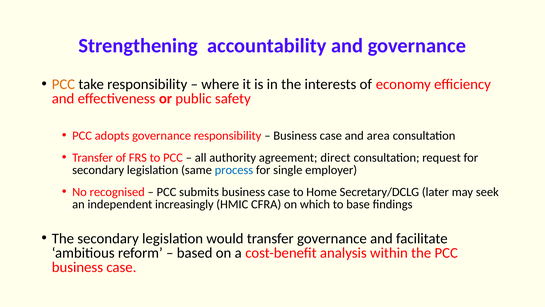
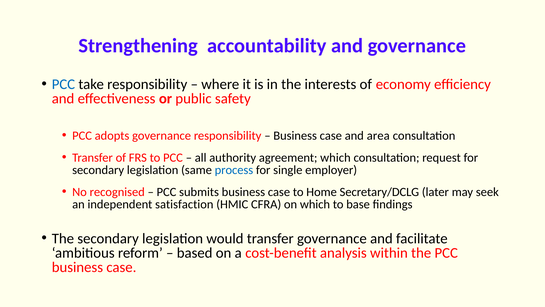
PCC at (63, 84) colour: orange -> blue
agreement direct: direct -> which
increasingly: increasingly -> satisfaction
